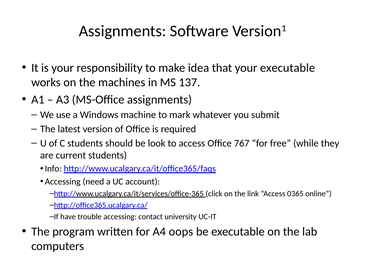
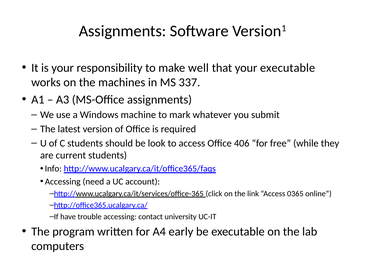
idea: idea -> well
137: 137 -> 337
767: 767 -> 406
oops: oops -> early
